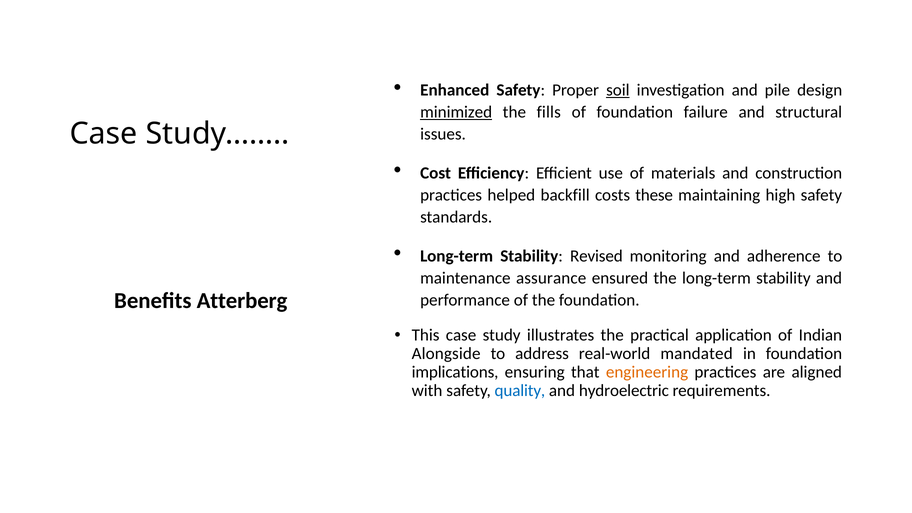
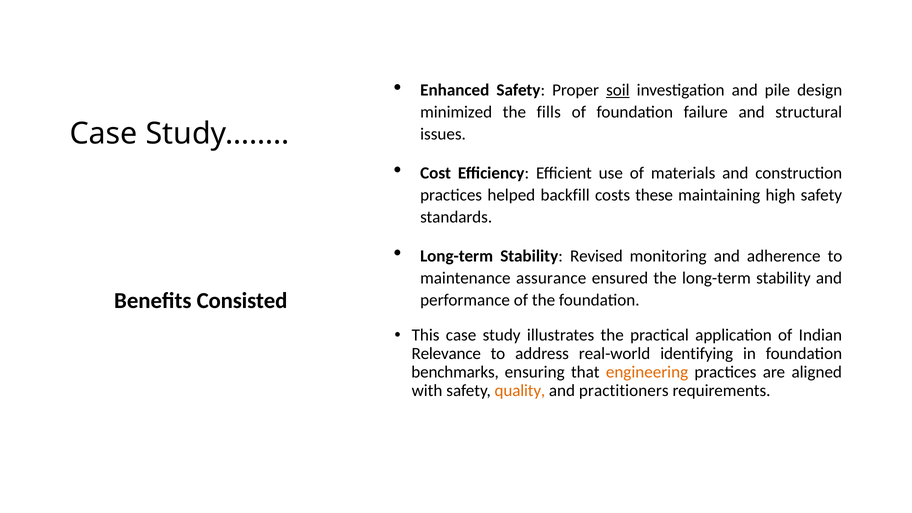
minimized underline: present -> none
Atterberg: Atterberg -> Consisted
Alongside: Alongside -> Relevance
mandated: mandated -> identifying
implications: implications -> benchmarks
quality colour: blue -> orange
hydroelectric: hydroelectric -> practitioners
